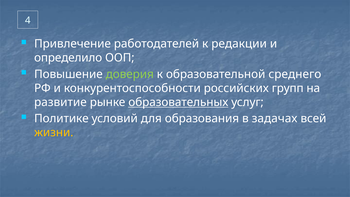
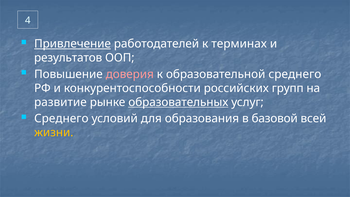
Привлечение underline: none -> present
редакции: редакции -> терминах
определило: определило -> результатов
доверия colour: light green -> pink
Политике at (61, 118): Политике -> Среднего
задачах: задачах -> базовой
